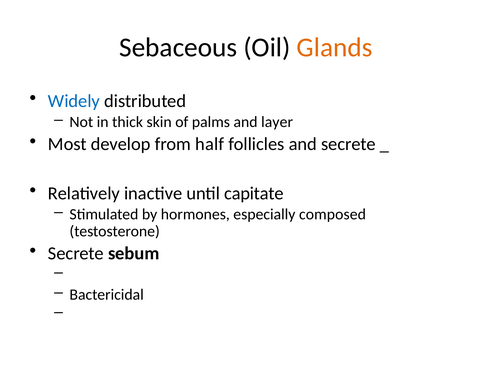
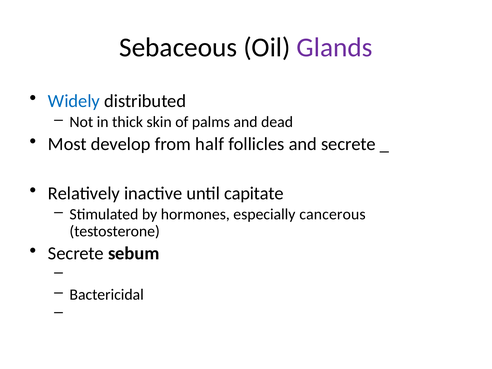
Glands colour: orange -> purple
layer: layer -> dead
composed: composed -> cancerous
